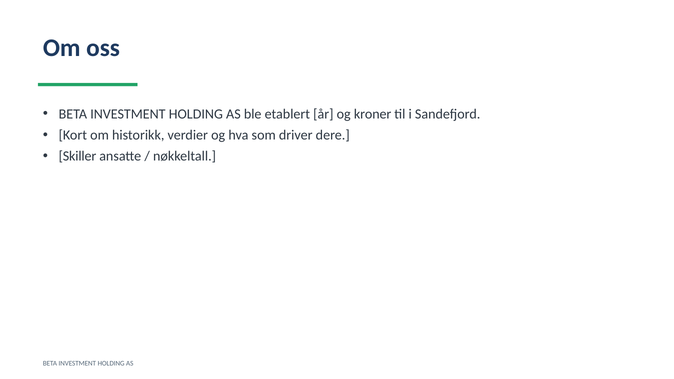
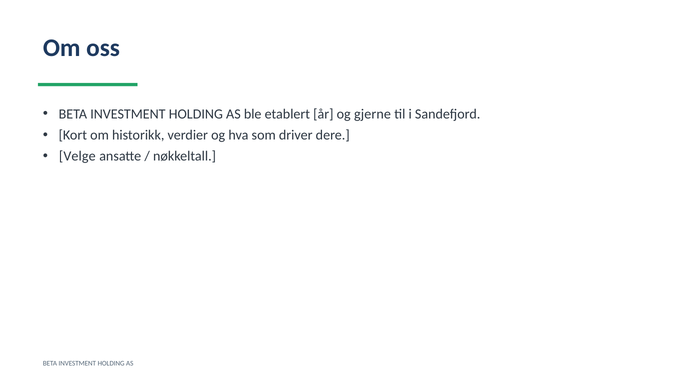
kroner: kroner -> gjerne
Skiller: Skiller -> Velge
